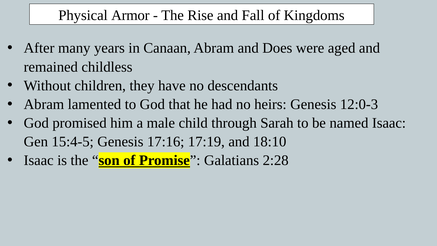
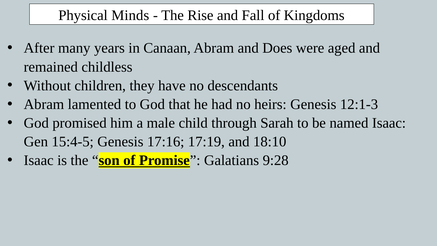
Armor: Armor -> Minds
12:0-3: 12:0-3 -> 12:1-3
2:28: 2:28 -> 9:28
